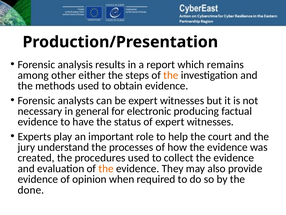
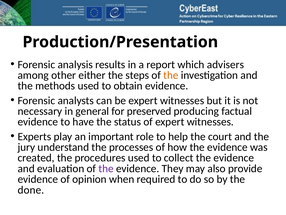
remains: remains -> advisers
electronic: electronic -> preserved
the at (106, 168) colour: orange -> purple
